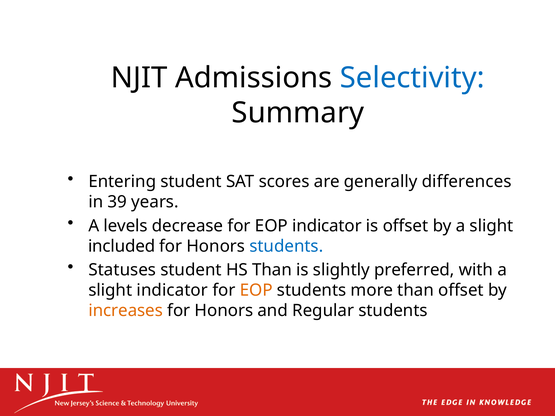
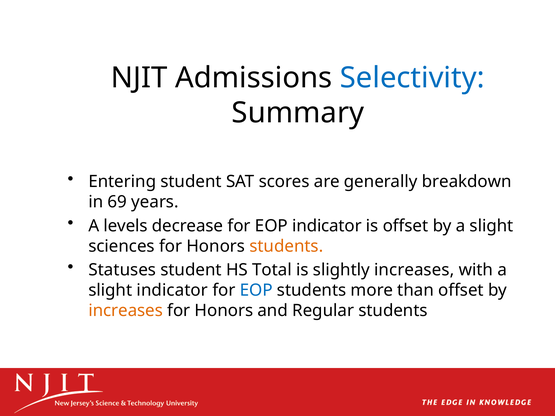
differences: differences -> breakdown
39: 39 -> 69
included: included -> sciences
students at (286, 246) colour: blue -> orange
HS Than: Than -> Total
slightly preferred: preferred -> increases
EOP at (256, 290) colour: orange -> blue
